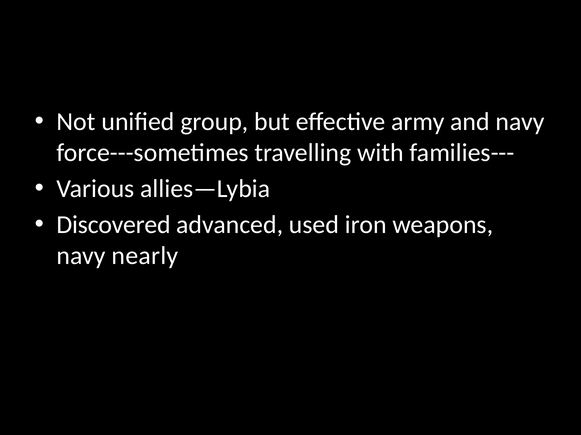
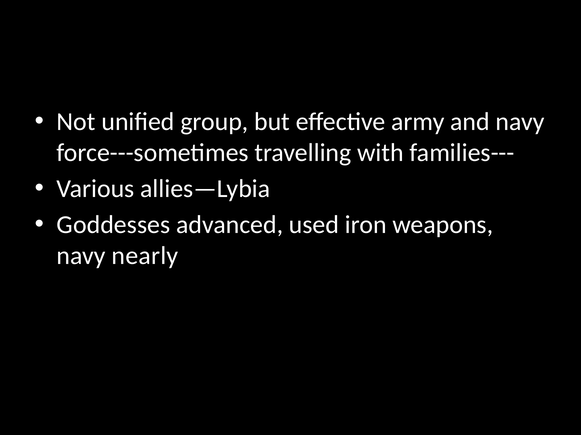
Discovered: Discovered -> Goddesses
